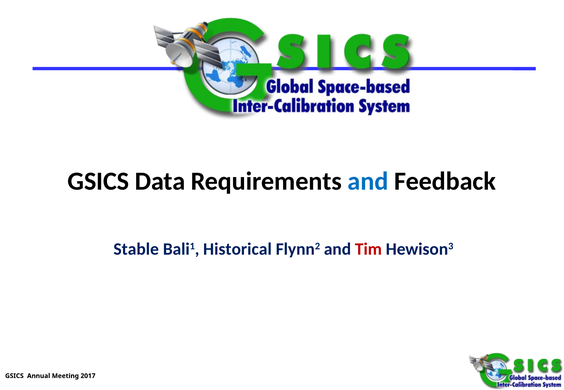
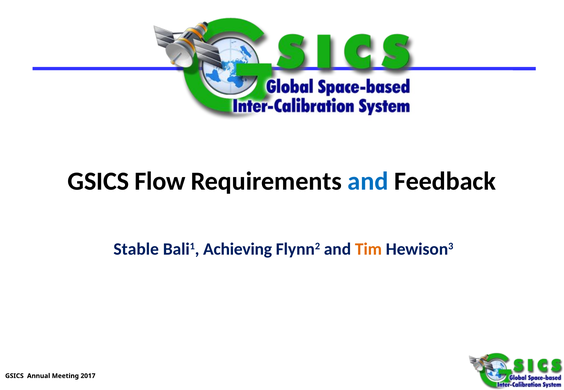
Data: Data -> Flow
Historical: Historical -> Achieving
Tim colour: red -> orange
